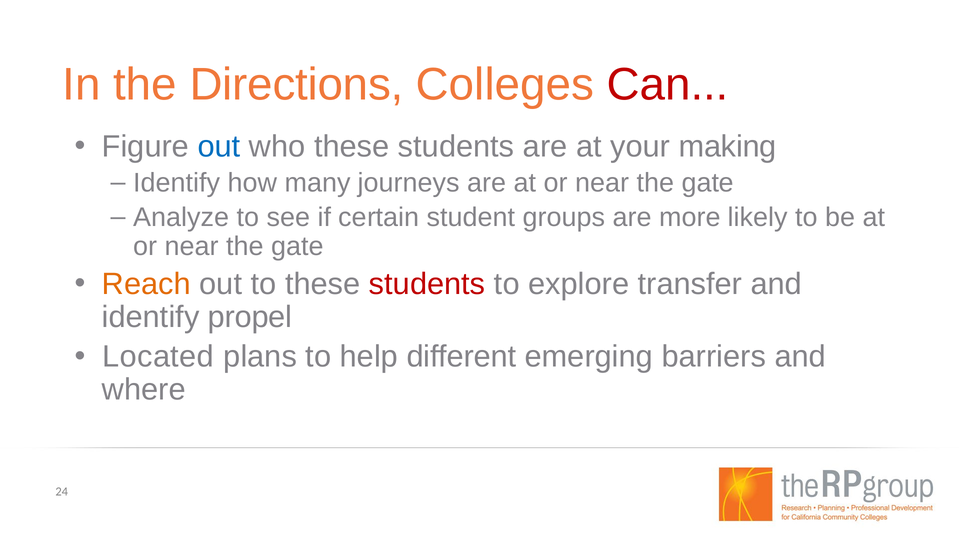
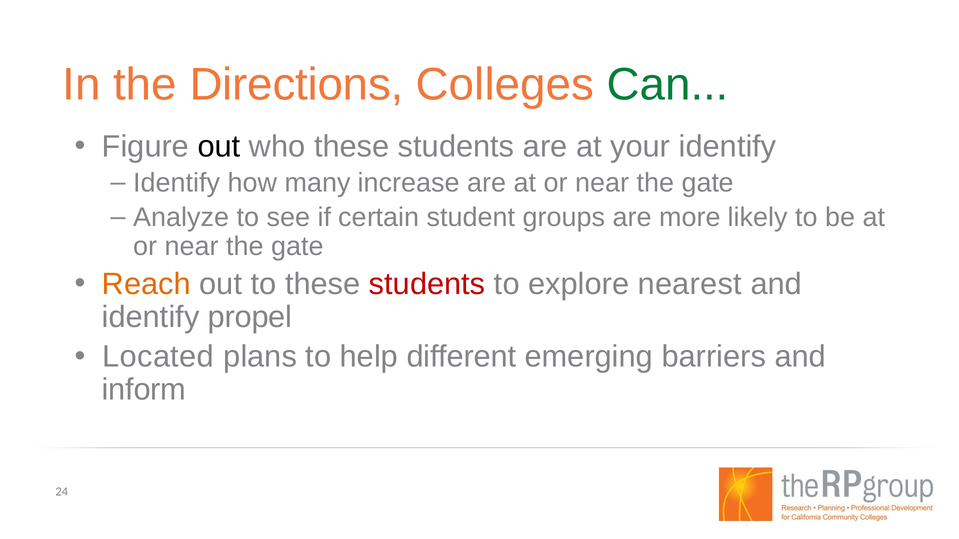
Can colour: red -> green
out at (219, 146) colour: blue -> black
your making: making -> identify
journeys: journeys -> increase
transfer: transfer -> nearest
where: where -> inform
